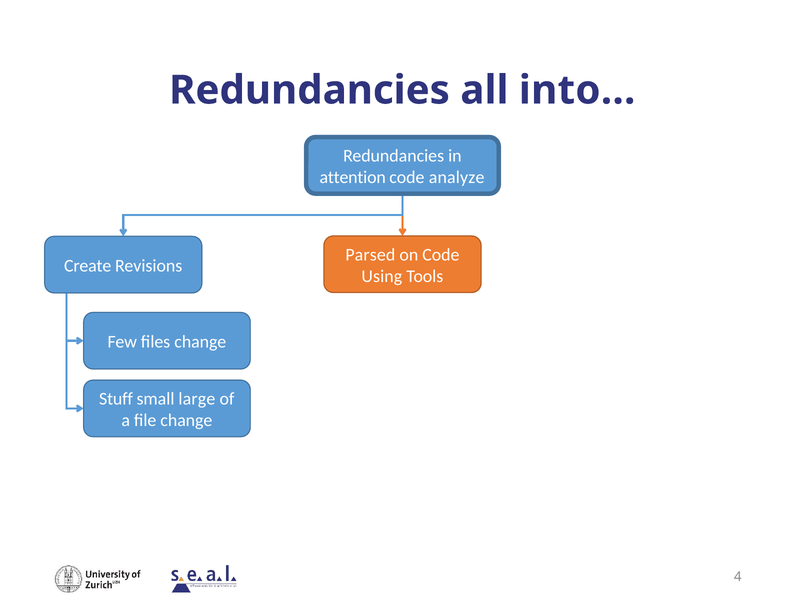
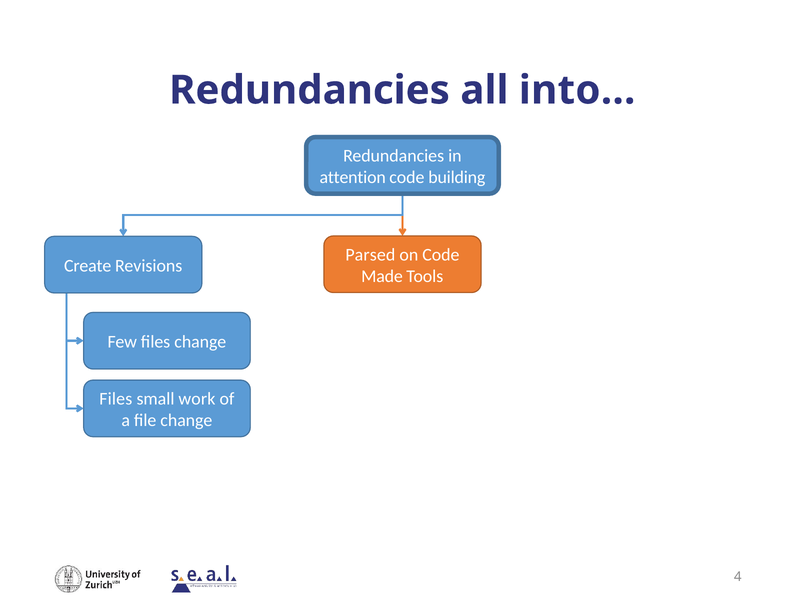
analyze: analyze -> building
Using: Using -> Made
Stuff at (116, 399): Stuff -> Files
large: large -> work
